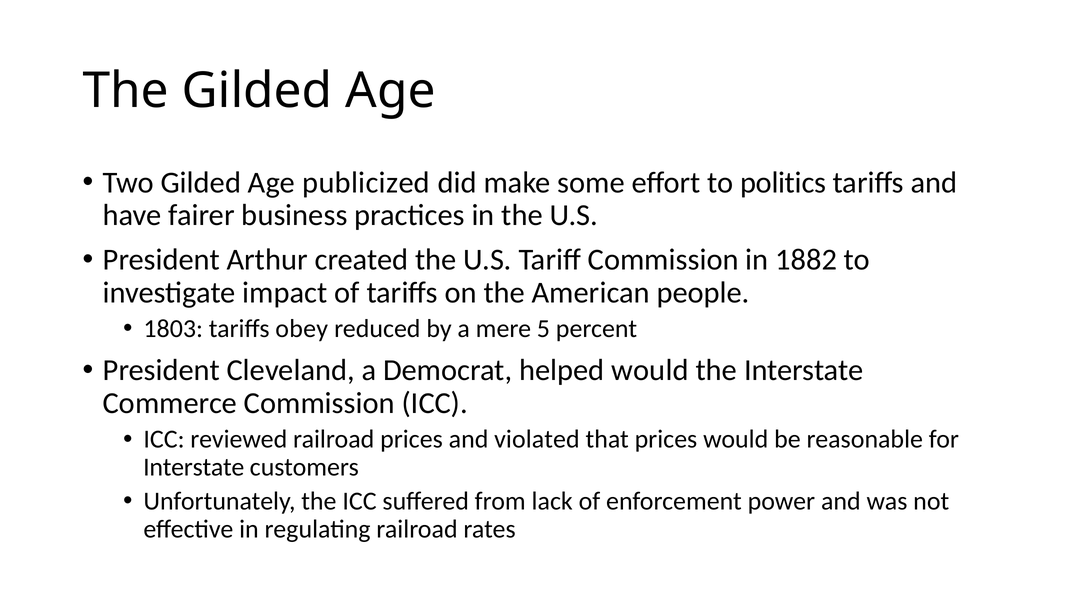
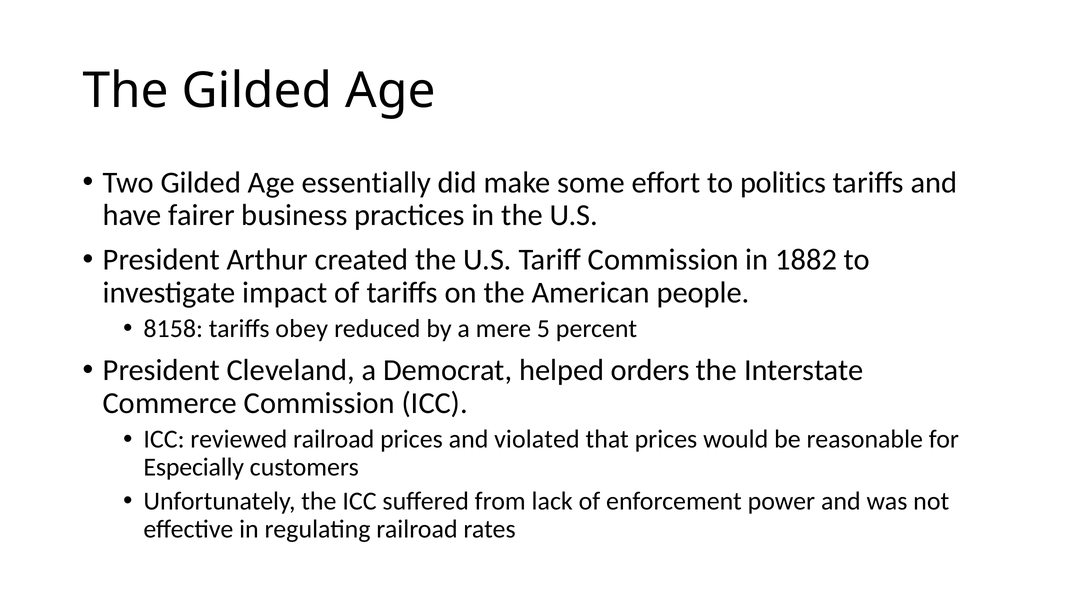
publicized: publicized -> essentially
1803: 1803 -> 8158
helped would: would -> orders
Interstate at (194, 468): Interstate -> Especially
